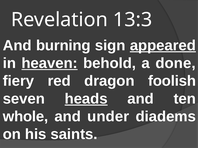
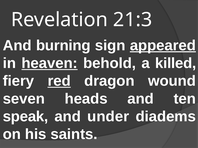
13:3: 13:3 -> 21:3
done: done -> killed
red underline: none -> present
foolish: foolish -> wound
heads underline: present -> none
whole: whole -> speak
